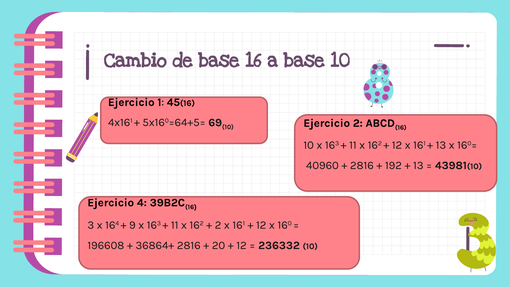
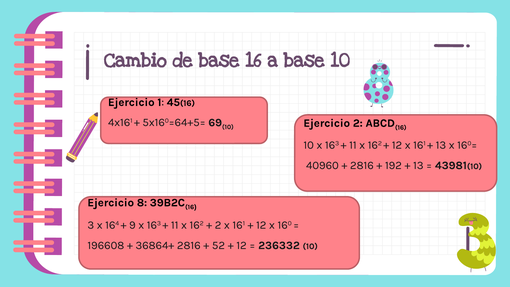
4: 4 -> 8
20: 20 -> 52
